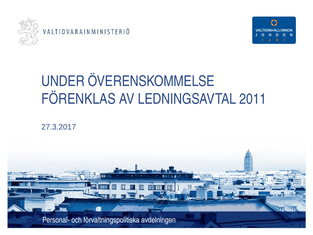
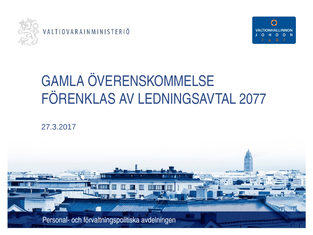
UNDER: UNDER -> GAMLA
2011: 2011 -> 2077
